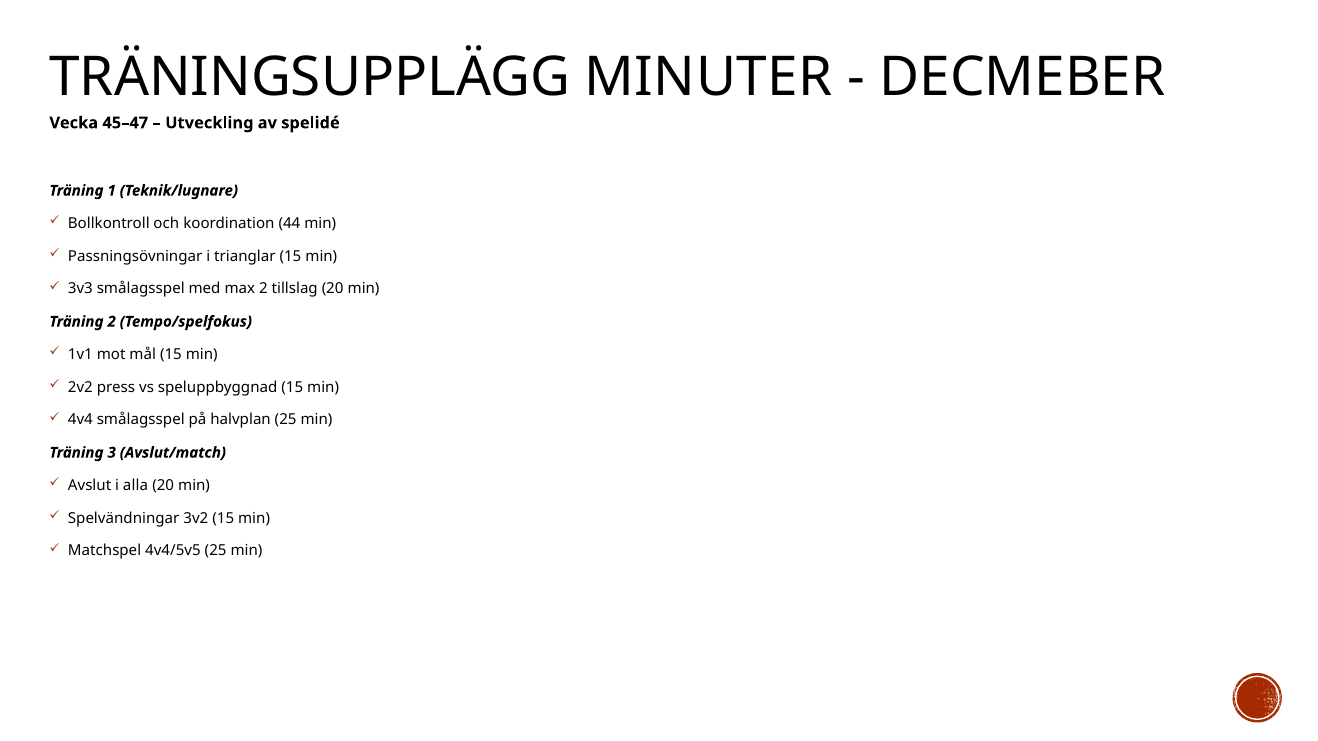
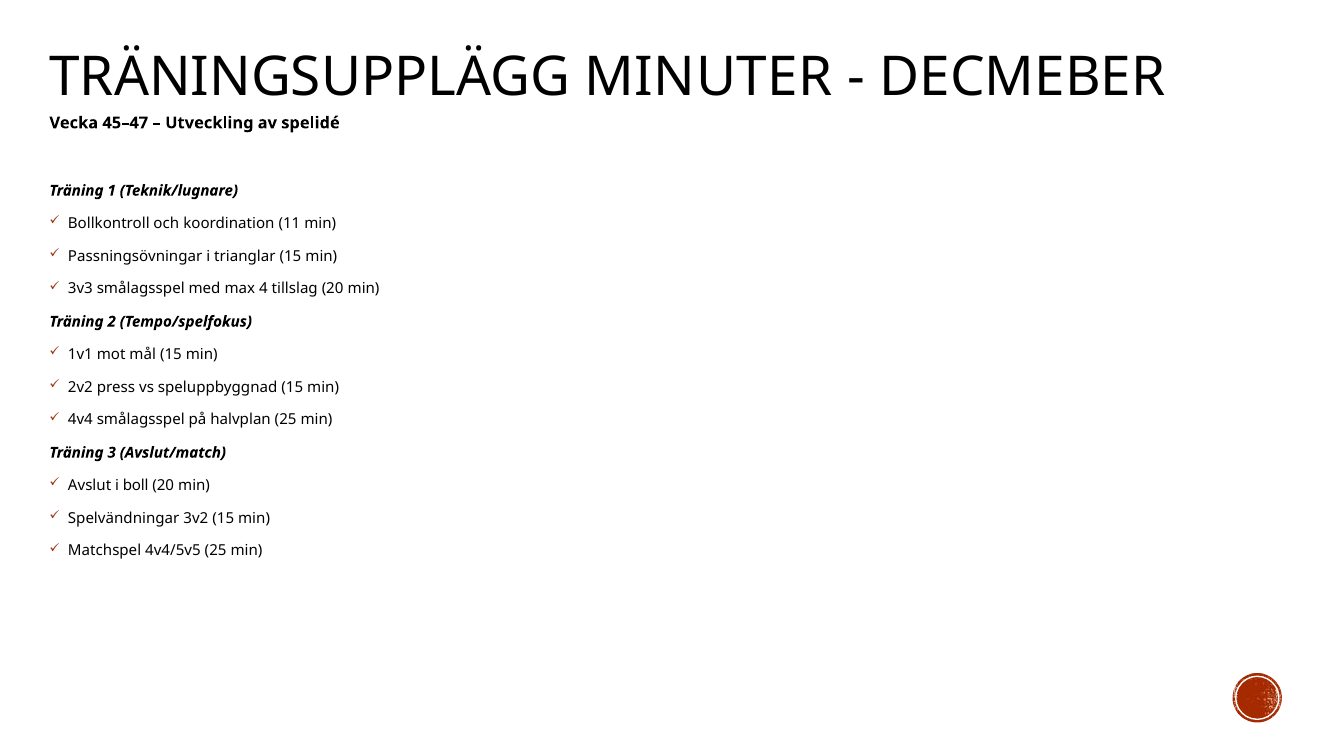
44: 44 -> 11
max 2: 2 -> 4
alla: alla -> boll
